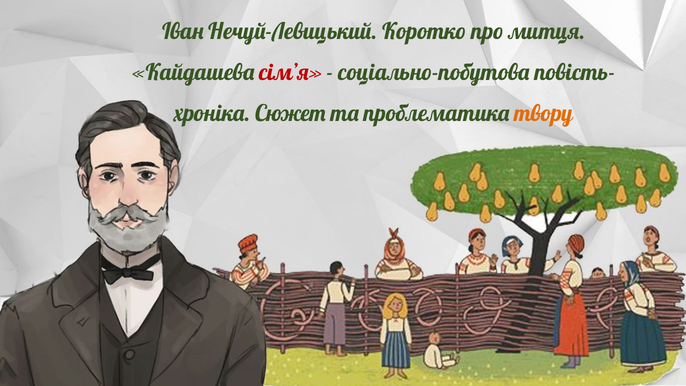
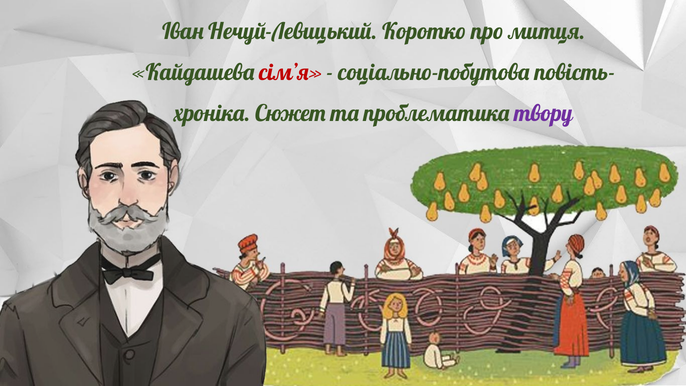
твору colour: orange -> purple
